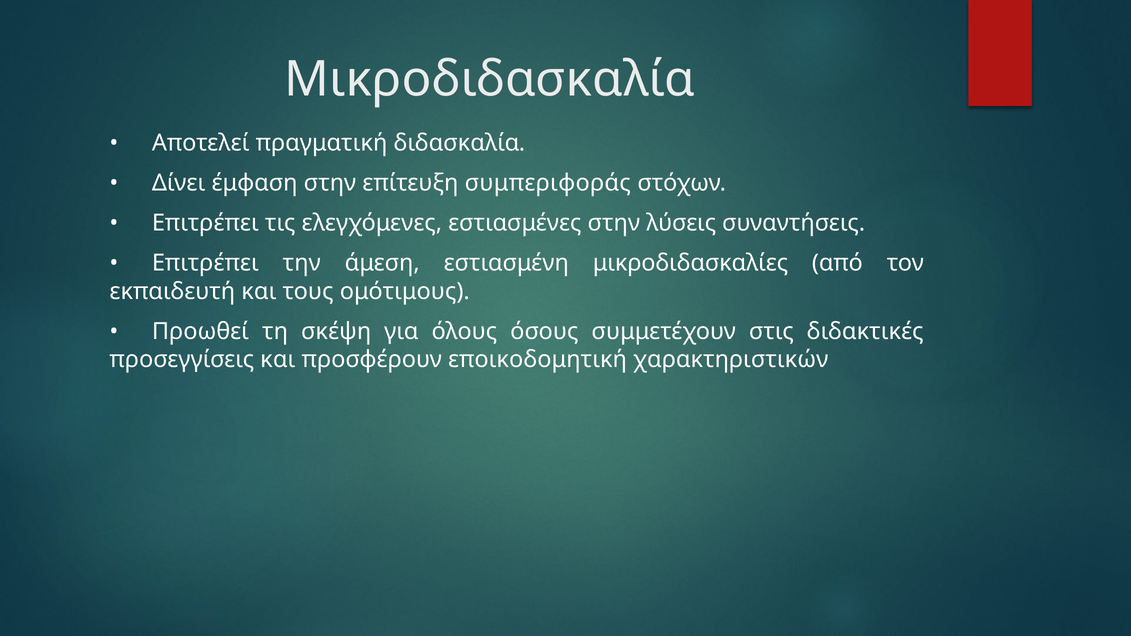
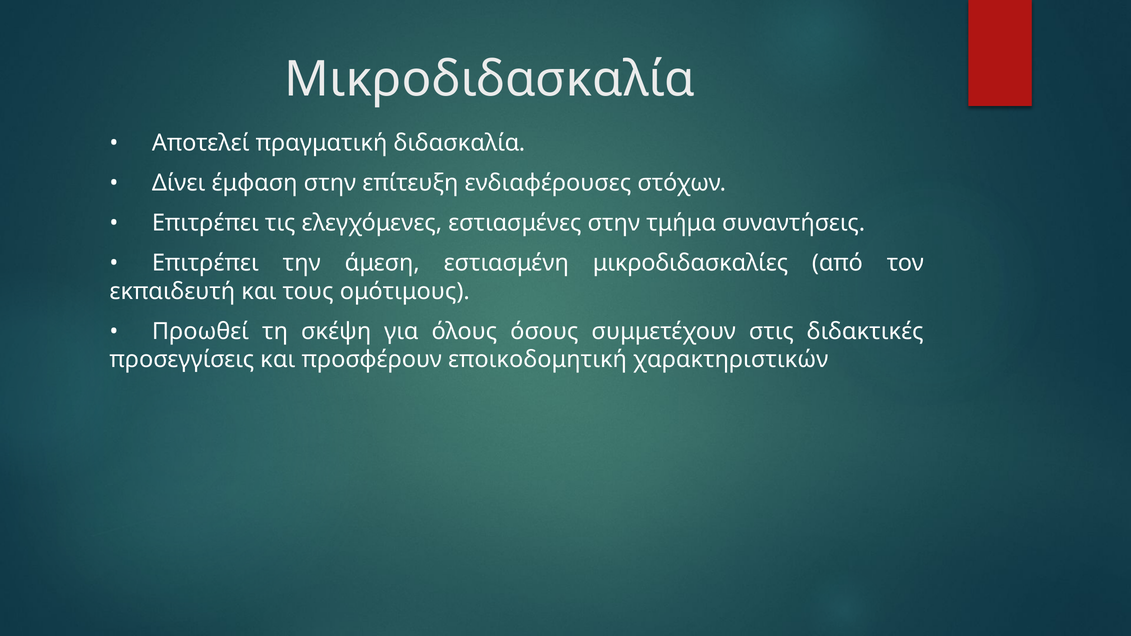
συμπεριφοράς: συμπεριφοράς -> ενδιαφέρουσες
λύσεις: λύσεις -> τμήμα
